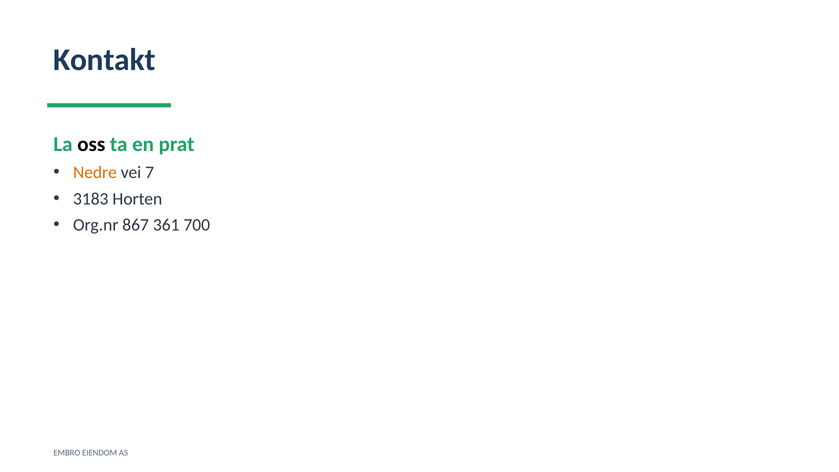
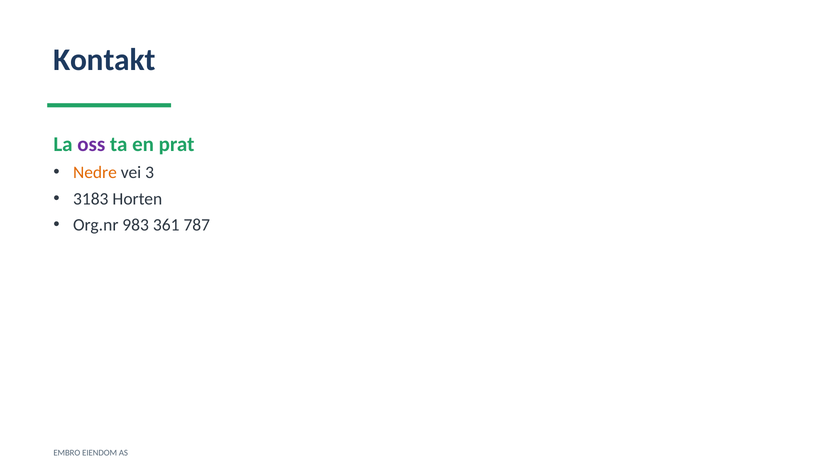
oss colour: black -> purple
7: 7 -> 3
867: 867 -> 983
700: 700 -> 787
